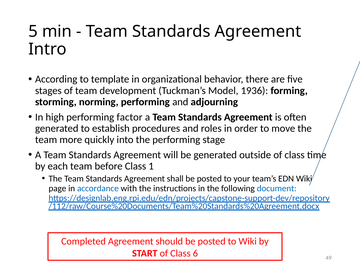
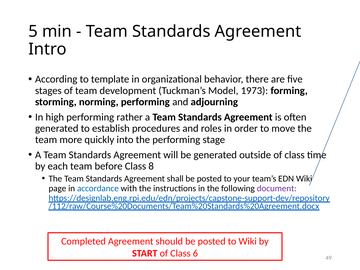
1936: 1936 -> 1973
factor: factor -> rather
1: 1 -> 8
document colour: blue -> purple
